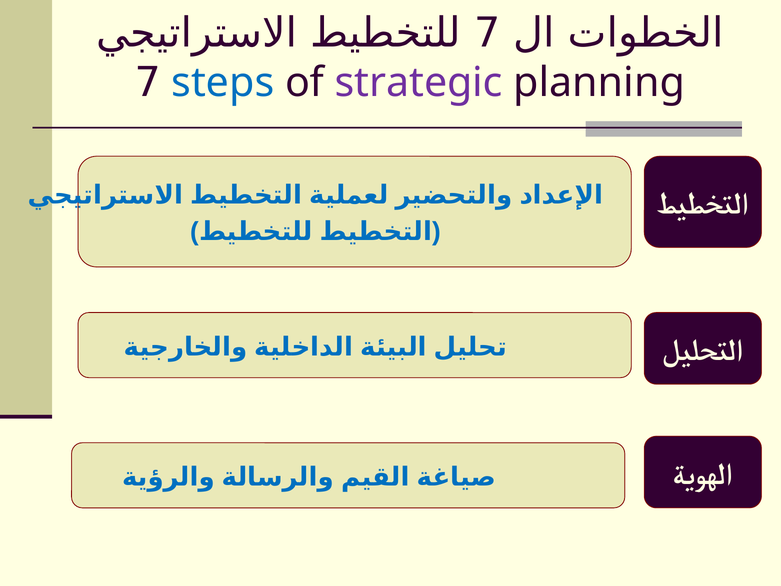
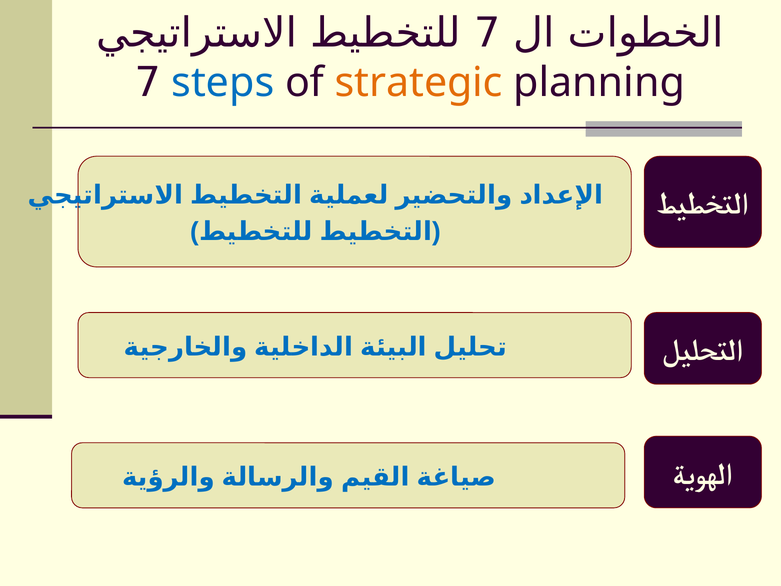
strategic colour: purple -> orange
